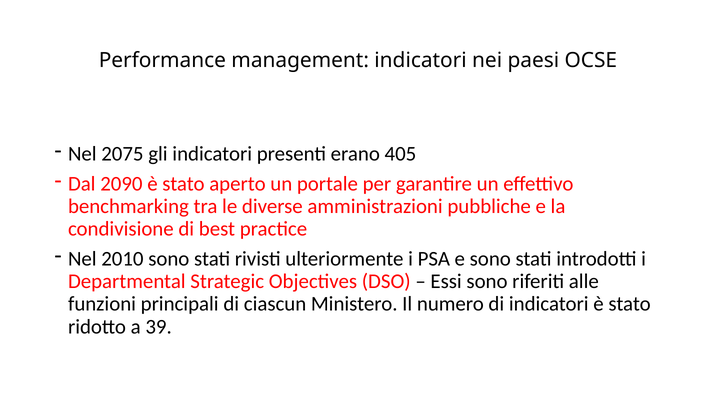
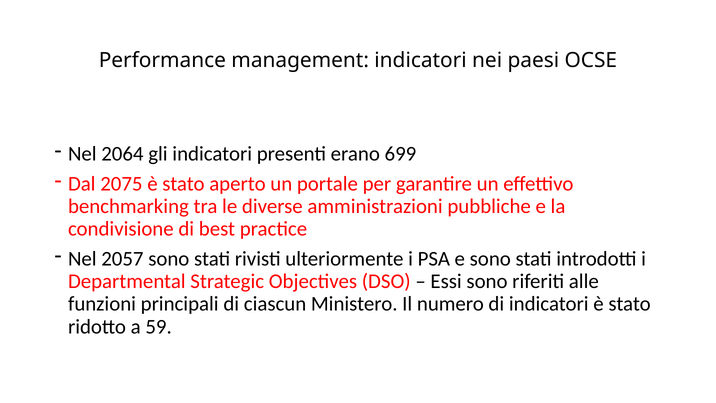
2075: 2075 -> 2064
405: 405 -> 699
2090: 2090 -> 2075
2010: 2010 -> 2057
39: 39 -> 59
